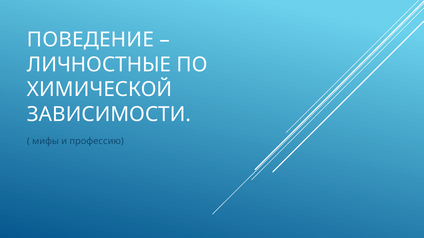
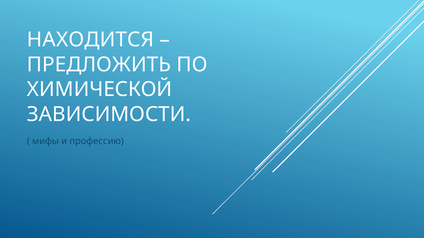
ПОВЕДЕНИЕ: ПОВЕДЕНИЕ -> НАХОДИТСЯ
ЛИЧНОСТНЫЕ: ЛИЧНОСТНЫЕ -> ПРЕДЛОЖИТЬ
